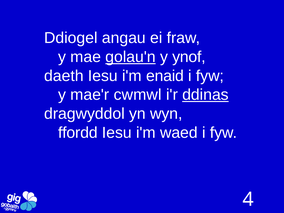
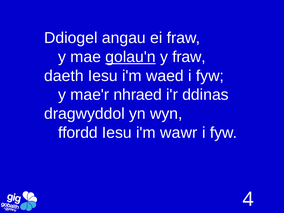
y ynof: ynof -> fraw
enaid: enaid -> waed
cwmwl: cwmwl -> nhraed
ddinas underline: present -> none
waed: waed -> wawr
